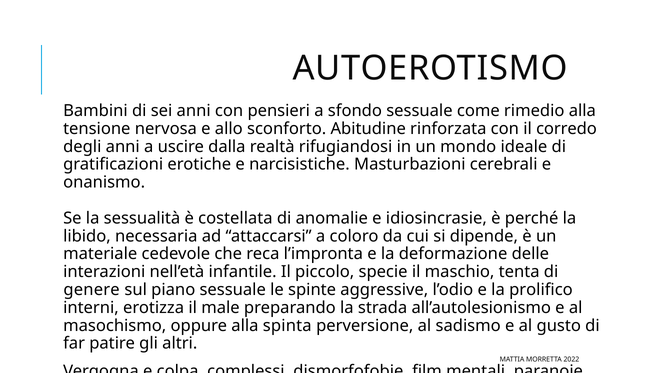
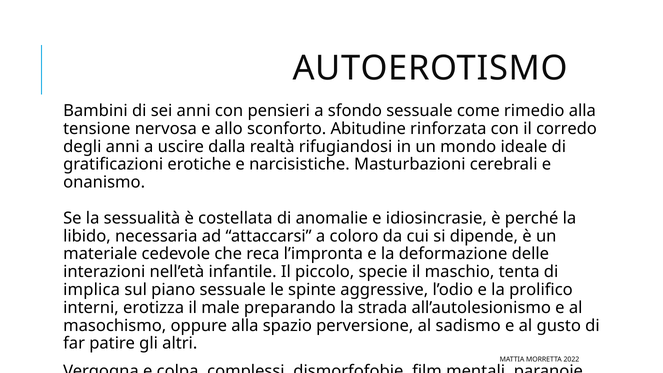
genere: genere -> implica
spinta: spinta -> spazio
